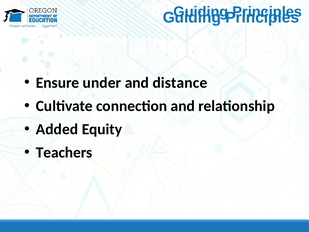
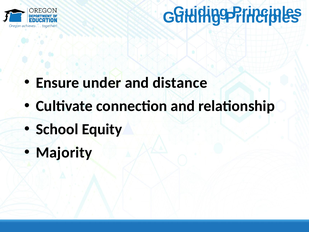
Added: Added -> School
Teachers: Teachers -> Majority
